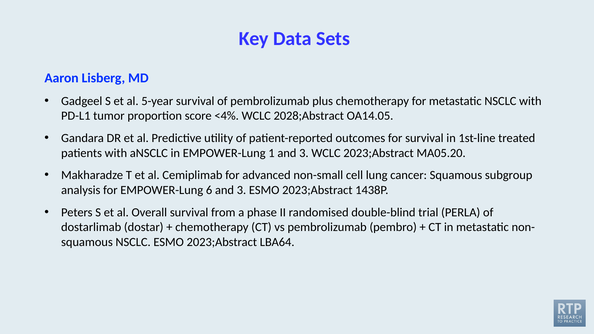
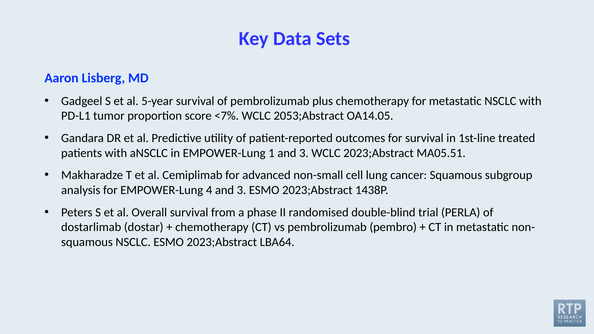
<4%: <4% -> <7%
2028;Abstract: 2028;Abstract -> 2053;Abstract
MA05.20: MA05.20 -> MA05.51
6: 6 -> 4
